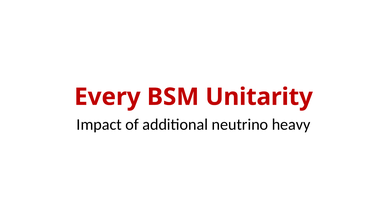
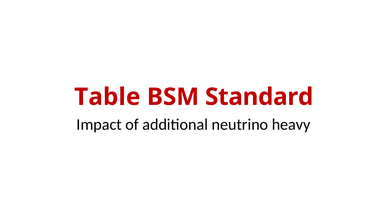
Every: Every -> Table
Unitarity: Unitarity -> Standard
